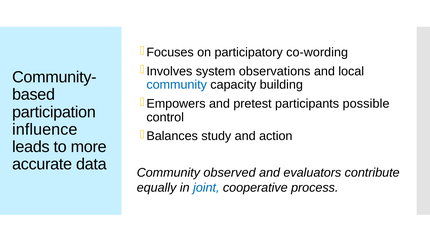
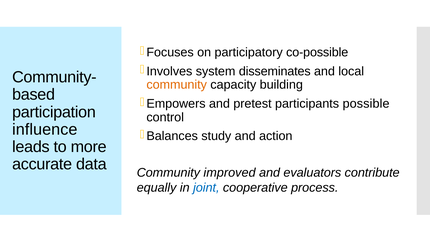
co-wording: co-wording -> co-possible
observations: observations -> disseminates
community at (177, 85) colour: blue -> orange
observed: observed -> improved
